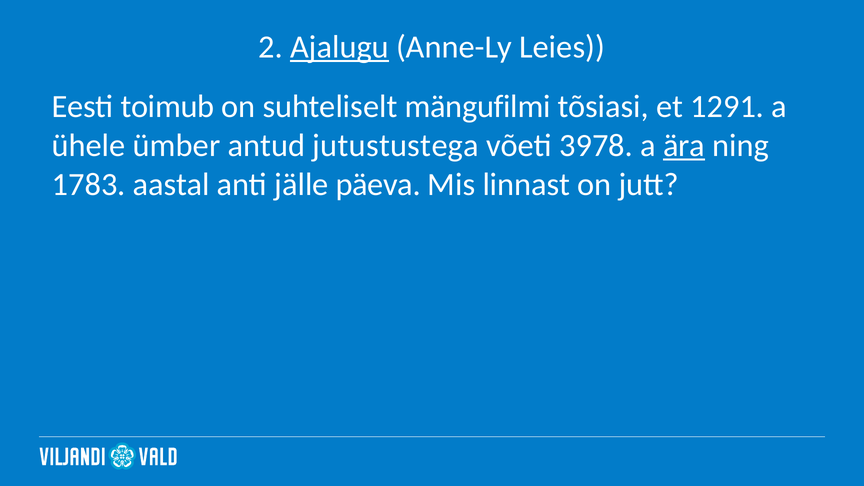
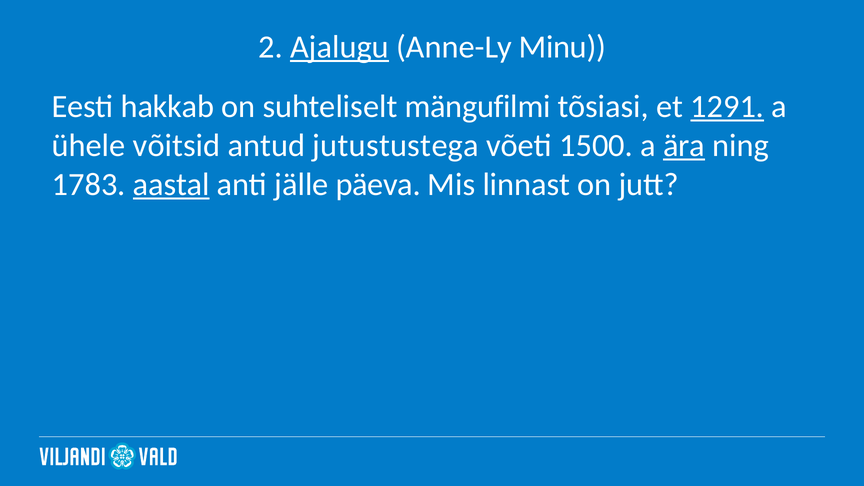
Leies: Leies -> Minu
toimub: toimub -> hakkab
1291 underline: none -> present
ümber: ümber -> võitsid
3978: 3978 -> 1500
aastal underline: none -> present
